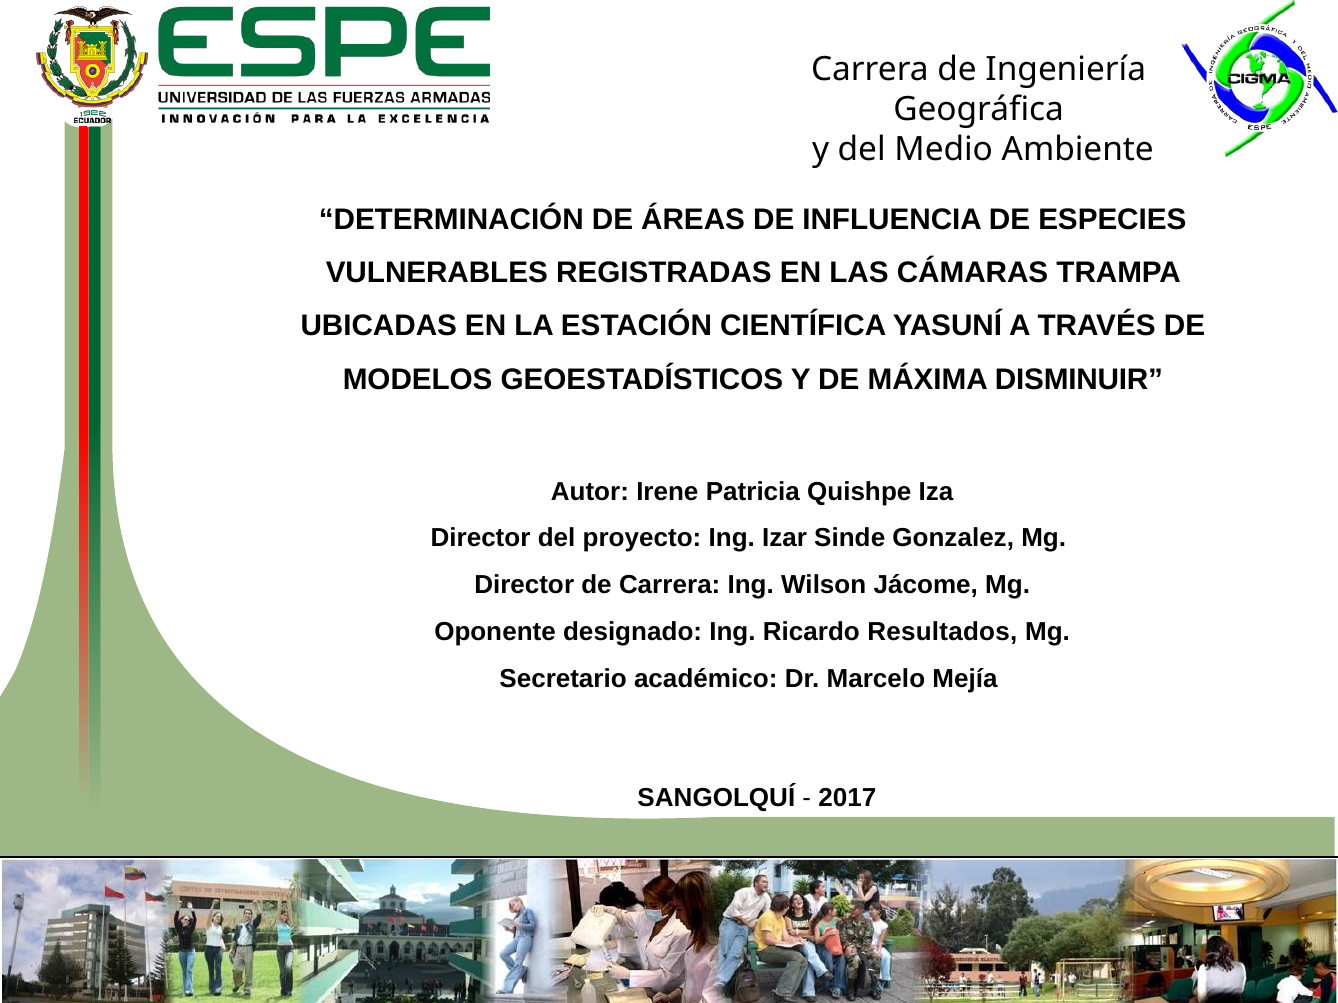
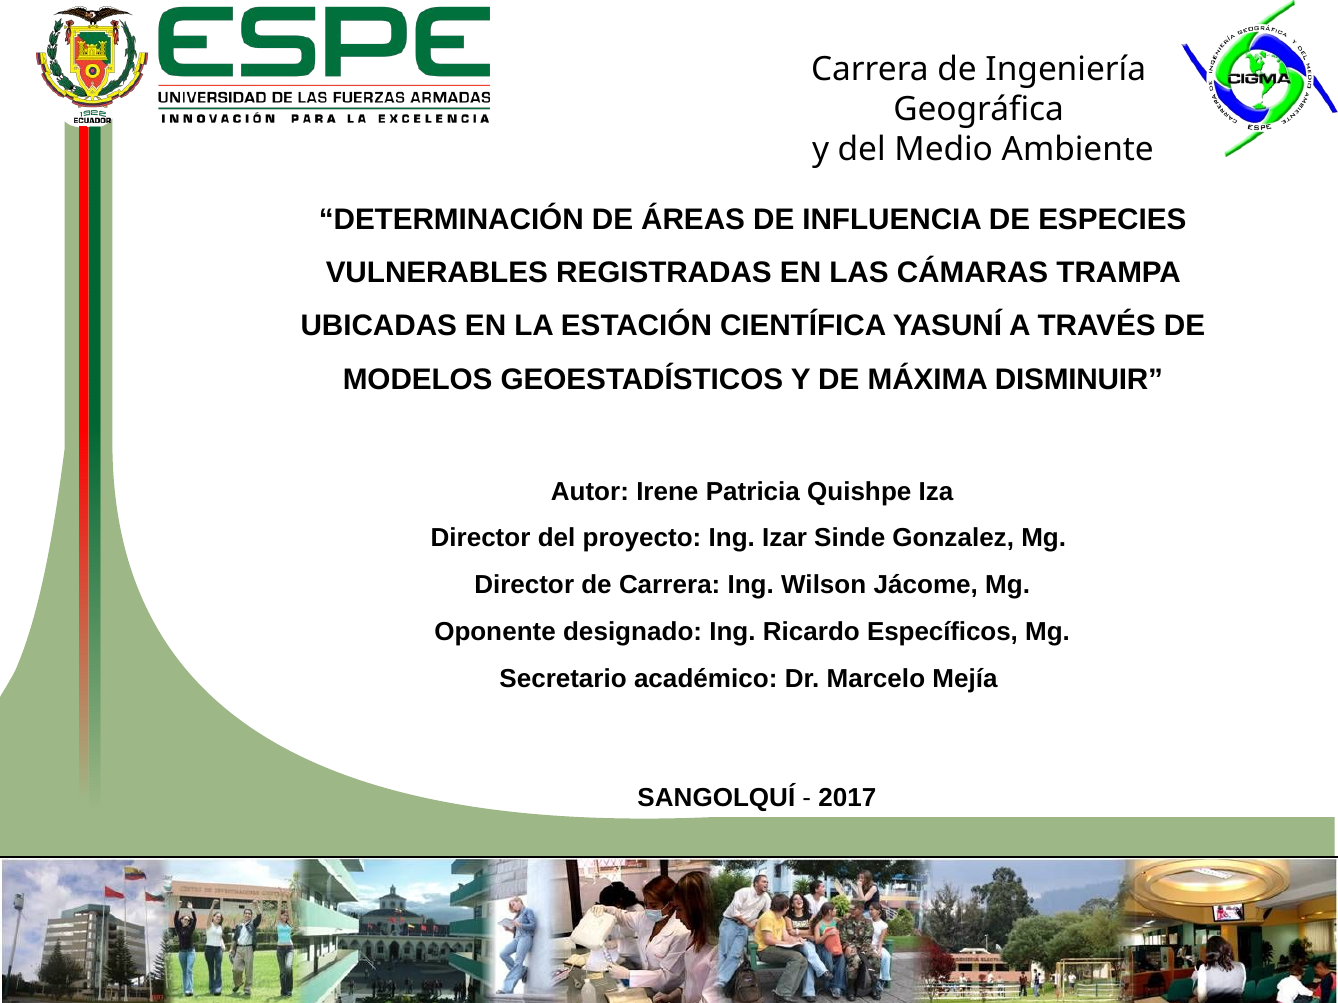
Resultados: Resultados -> Específicos
